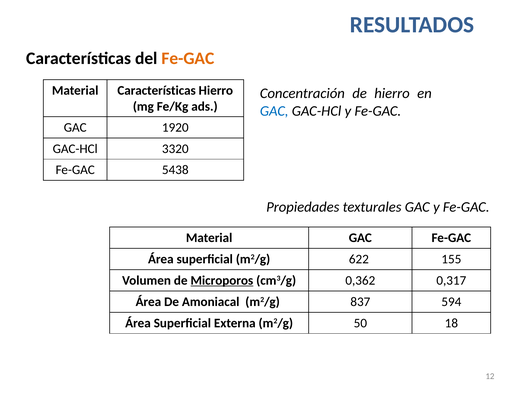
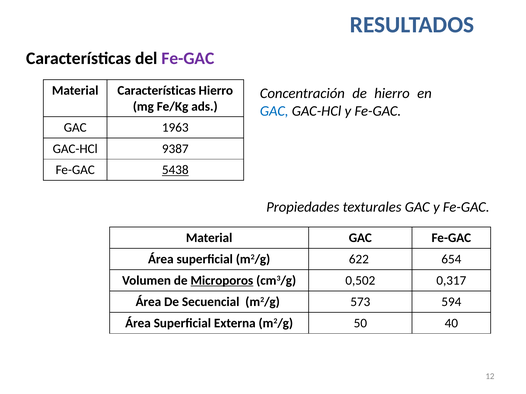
Fe-GAC at (188, 58) colour: orange -> purple
1920: 1920 -> 1963
3320: 3320 -> 9387
5438 underline: none -> present
155: 155 -> 654
0,362: 0,362 -> 0,502
Amoniacal: Amoniacal -> Secuencial
837: 837 -> 573
18: 18 -> 40
